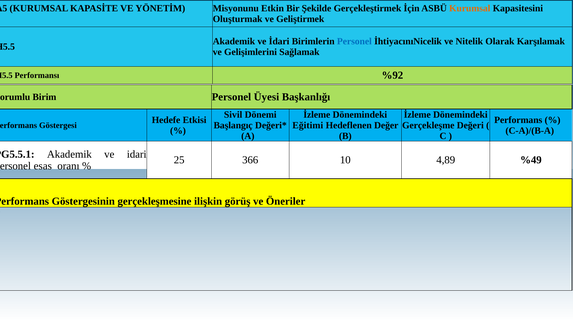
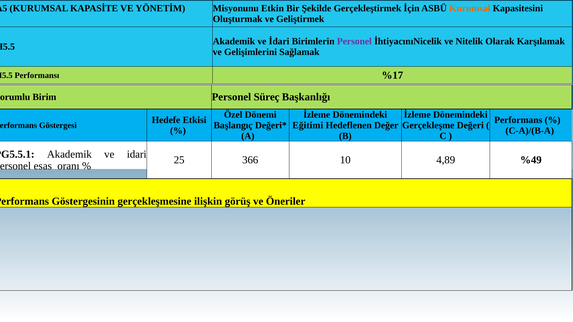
Personel at (354, 41) colour: blue -> purple
%92: %92 -> %17
Üyesi: Üyesi -> Süreç
Sivil: Sivil -> Özel
